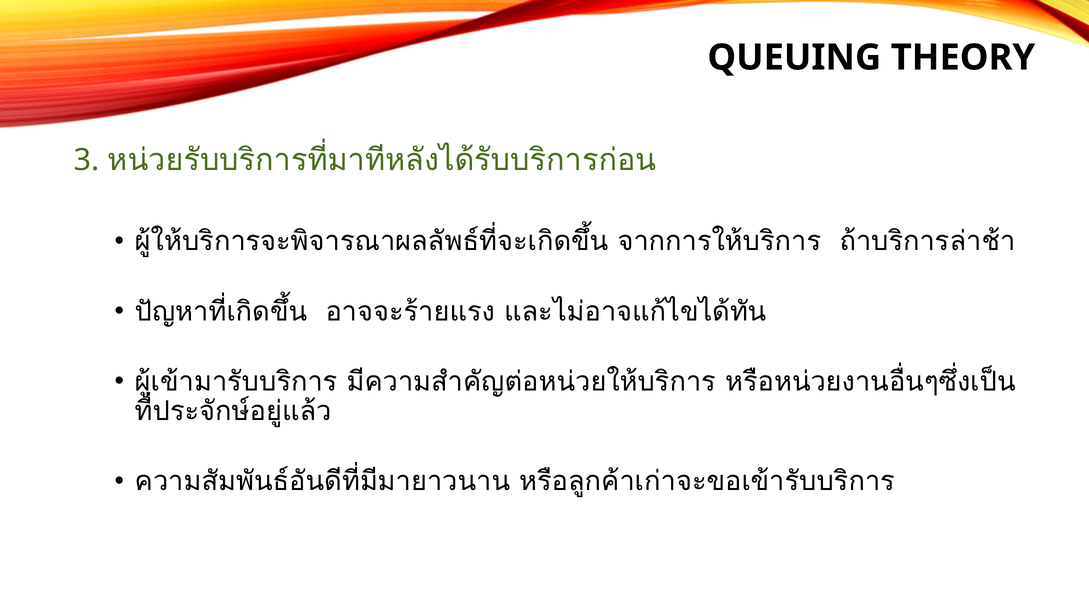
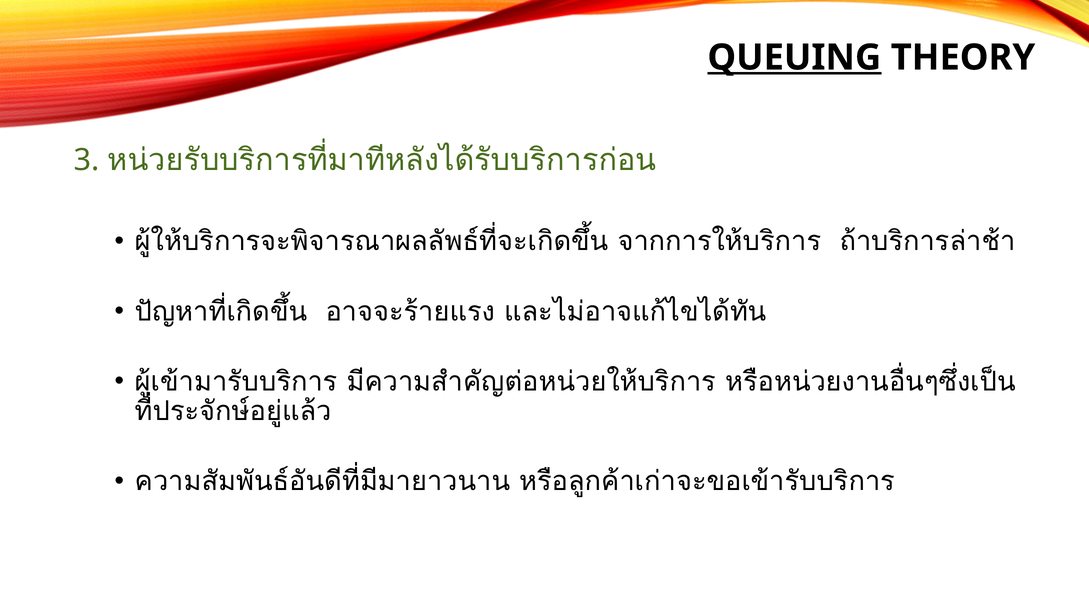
QUEUING underline: none -> present
